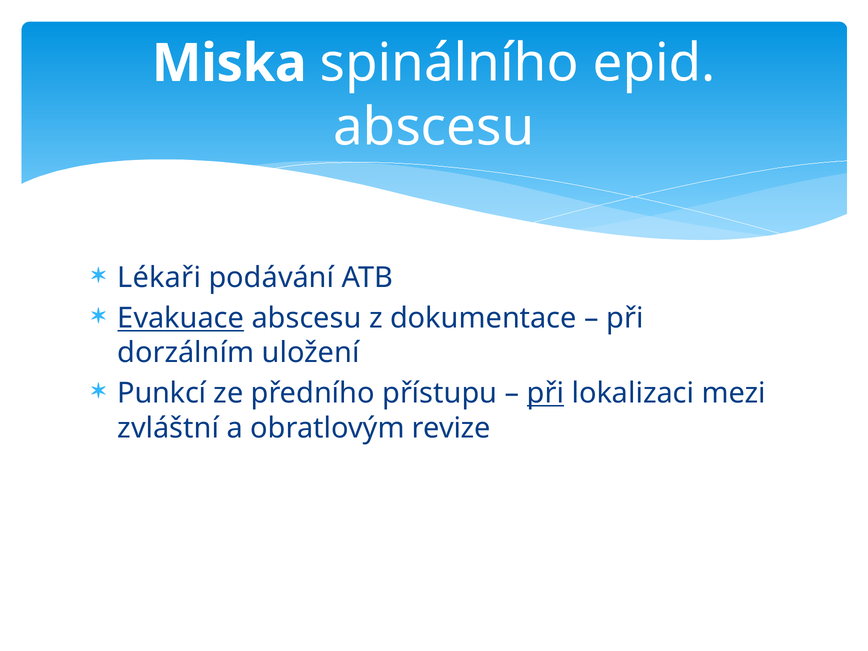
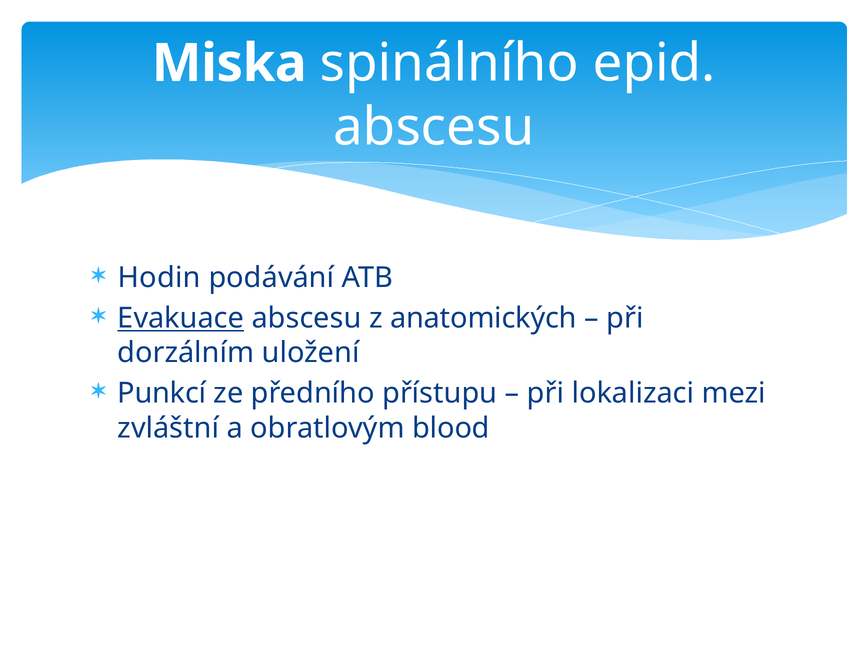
Lékaři: Lékaři -> Hodin
dokumentace: dokumentace -> anatomických
při at (545, 393) underline: present -> none
revize: revize -> blood
